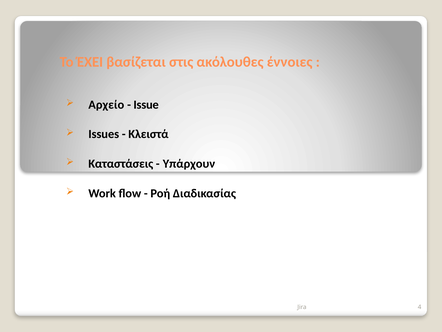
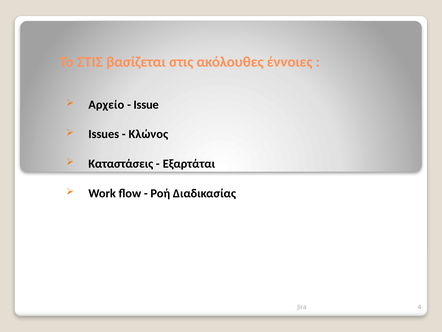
Το ΈΧΕΙ: ΈΧΕΙ -> ΣΤΙΣ
Κλειστά: Κλειστά -> Κλώνος
Υπάρχουν: Υπάρχουν -> Εξαρτάται
